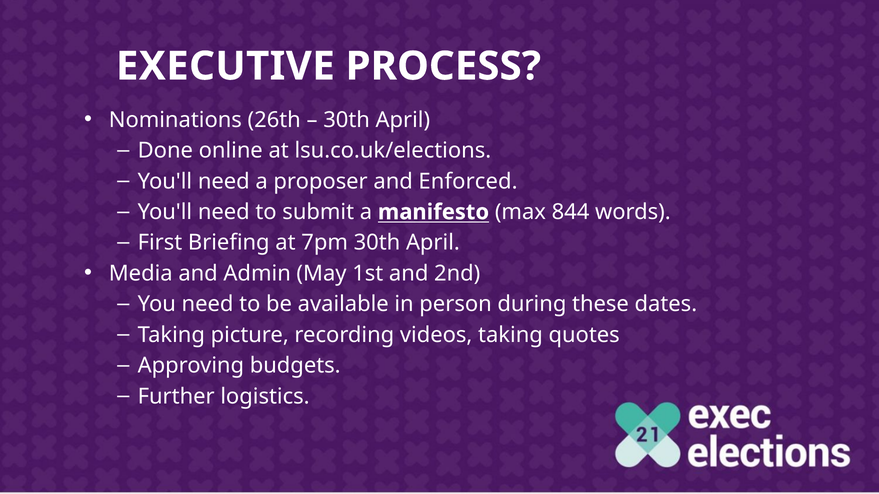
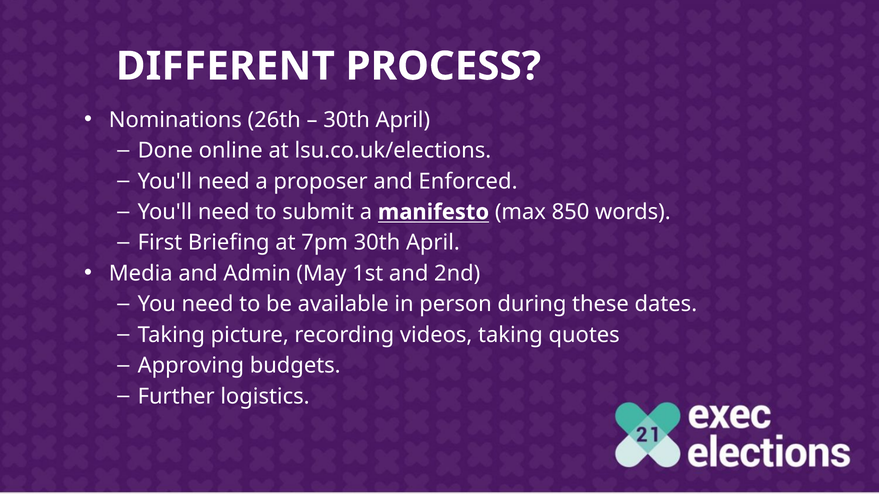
EXECUTIVE: EXECUTIVE -> DIFFERENT
844: 844 -> 850
